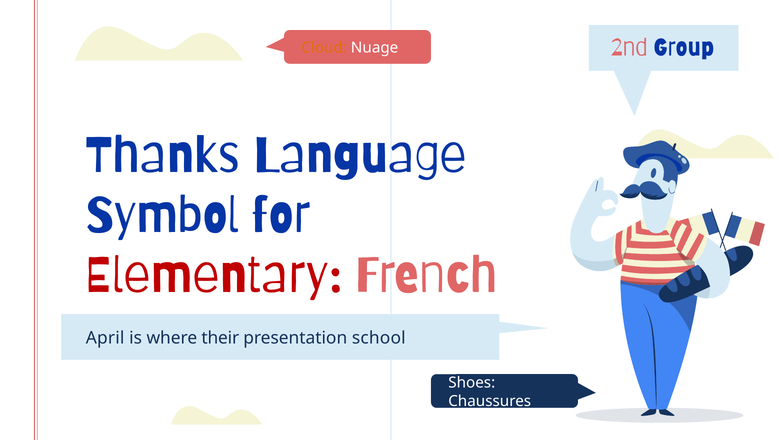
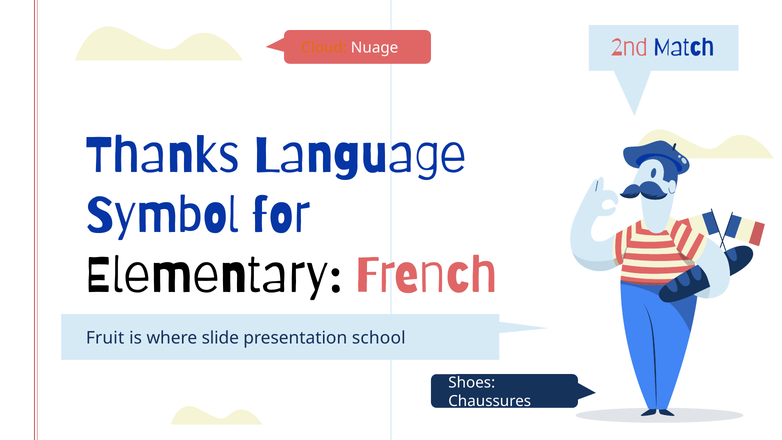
Group: Group -> Match
Elementary colour: red -> black
April: April -> Fruit
their: their -> slide
